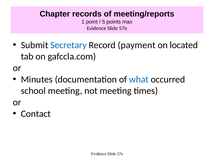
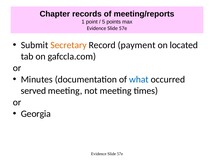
Secretary colour: blue -> orange
school: school -> served
Contact: Contact -> Georgia
